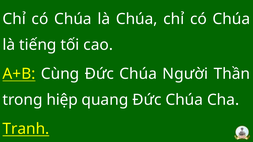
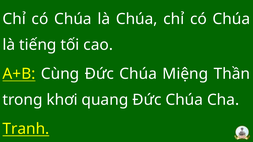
Người: Người -> Miệng
hiệp: hiệp -> khơi
